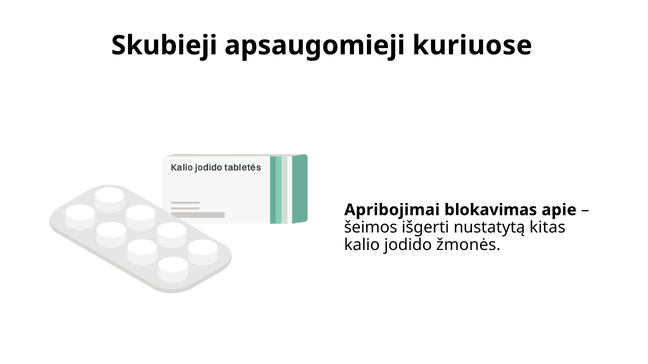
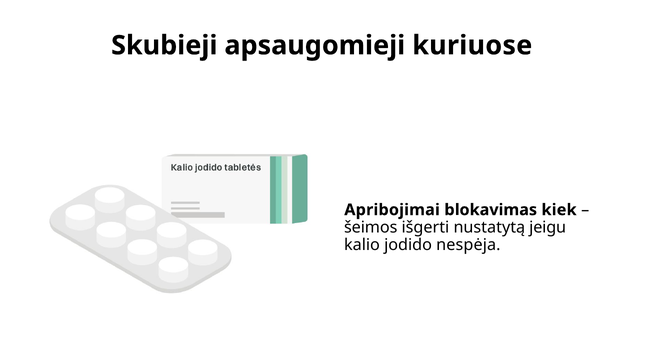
apie: apie -> kiek
kitas: kitas -> jeigu
žmonės: žmonės -> nespėja
